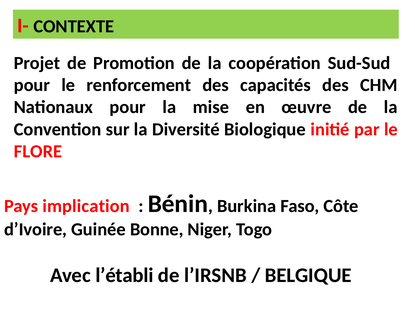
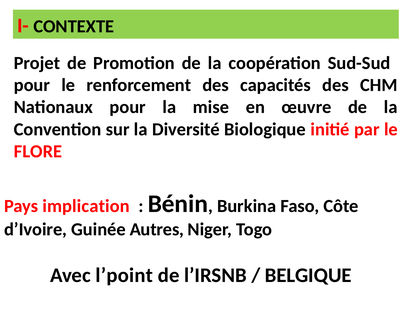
Bonne: Bonne -> Autres
l’établi: l’établi -> l’point
